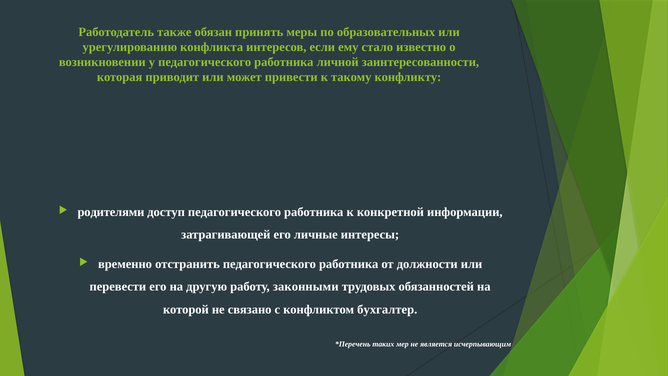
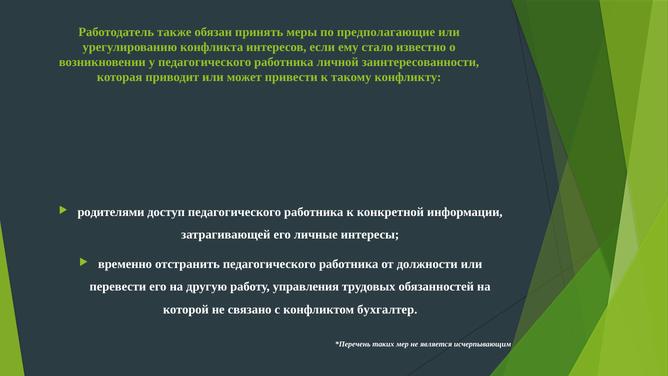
образовательных: образовательных -> предполагающие
законными: законными -> управления
